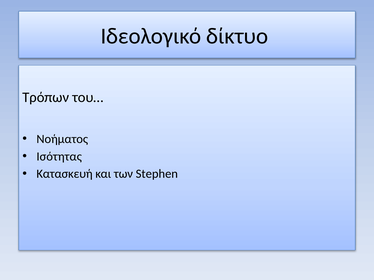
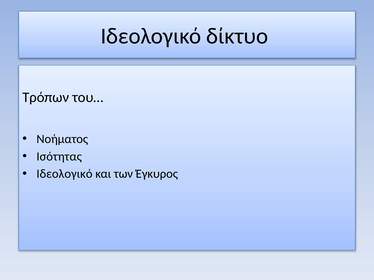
Κατασκευή at (65, 174): Κατασκευή -> Ιδεολογικό
Stephen: Stephen -> Έγκυρος
